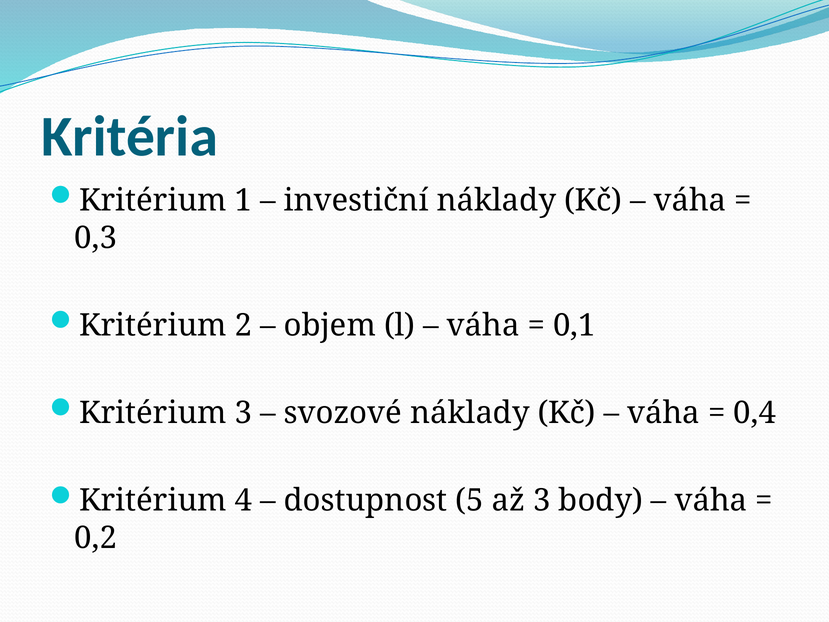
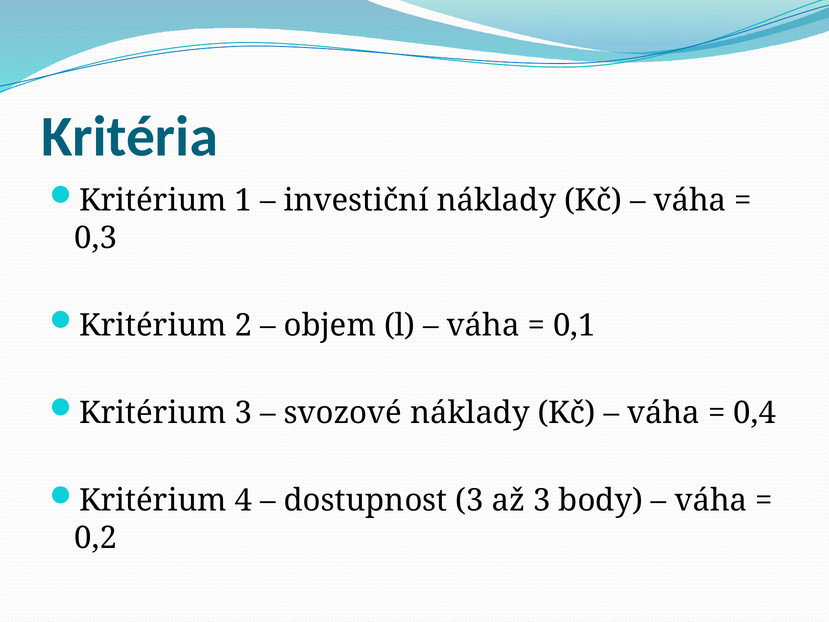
dostupnost 5: 5 -> 3
